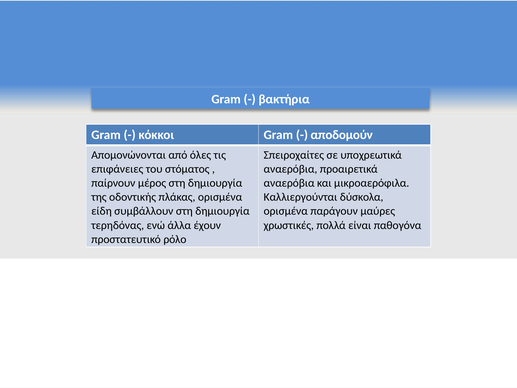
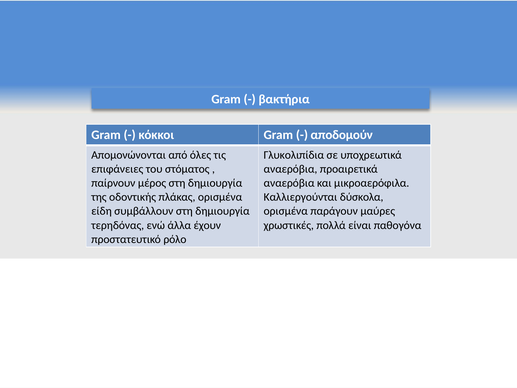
Σπειροχαίτες: Σπειροχαίτες -> Γλυκολιπίδια
